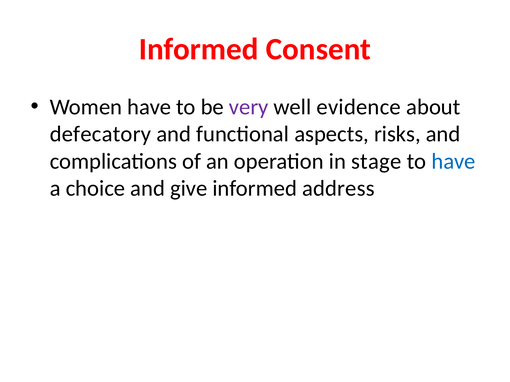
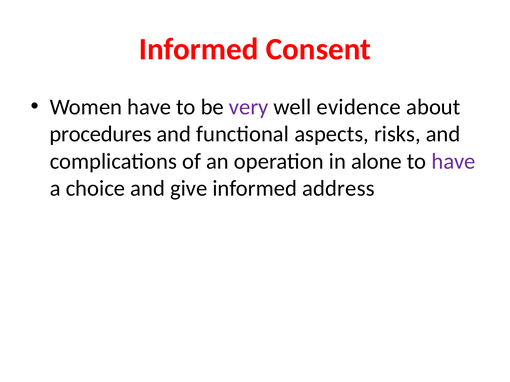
defecatory: defecatory -> procedures
stage: stage -> alone
have at (454, 161) colour: blue -> purple
